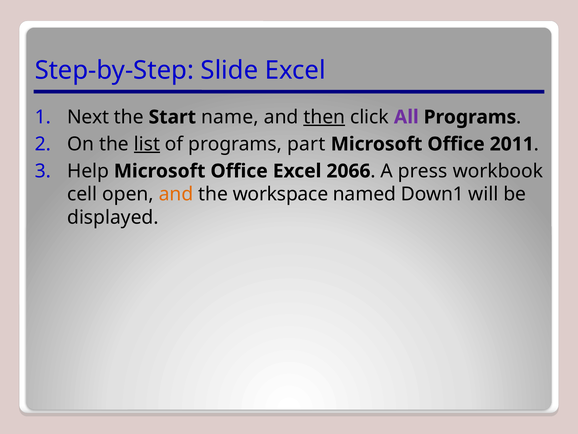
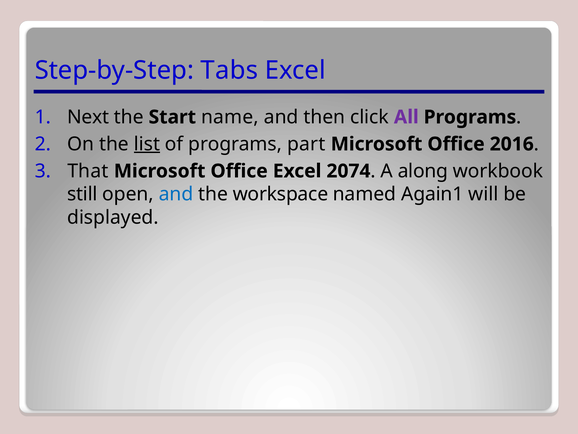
Slide: Slide -> Tabs
then underline: present -> none
2011: 2011 -> 2016
Help: Help -> That
2066: 2066 -> 2074
press: press -> along
cell: cell -> still
and at (176, 194) colour: orange -> blue
Down1: Down1 -> Again1
